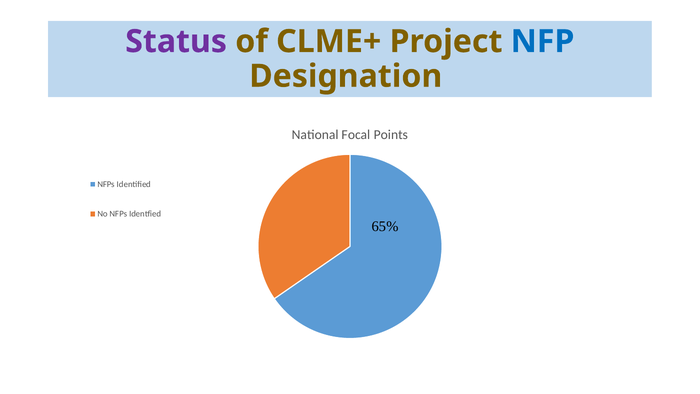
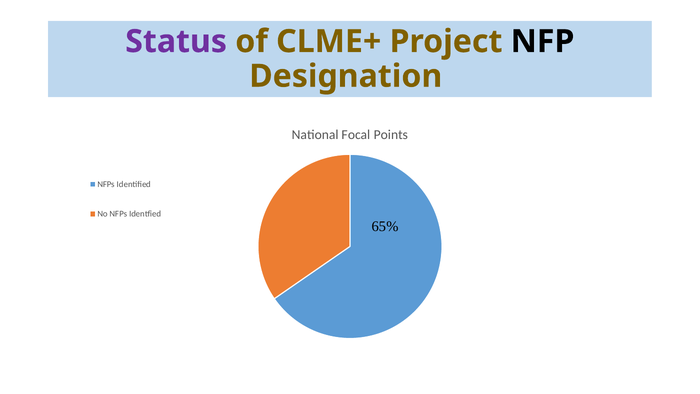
NFP colour: blue -> black
